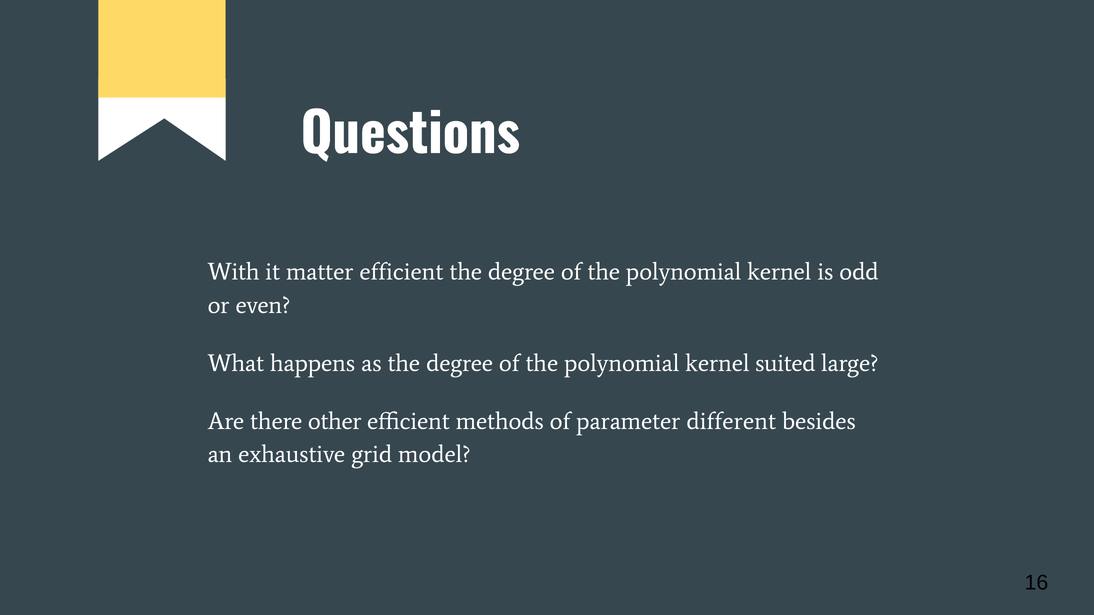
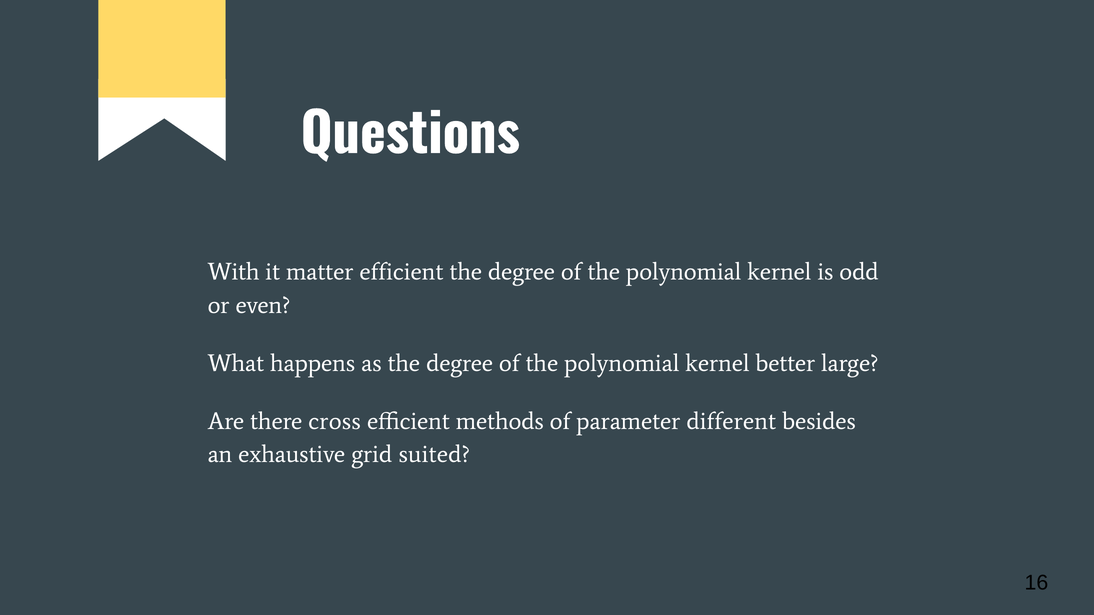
suited: suited -> better
other: other -> cross
model: model -> suited
